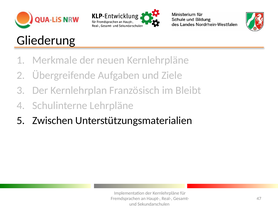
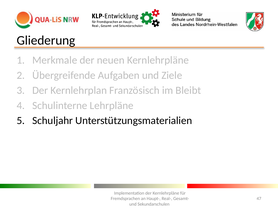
Zwischen: Zwischen -> Schuljahr
